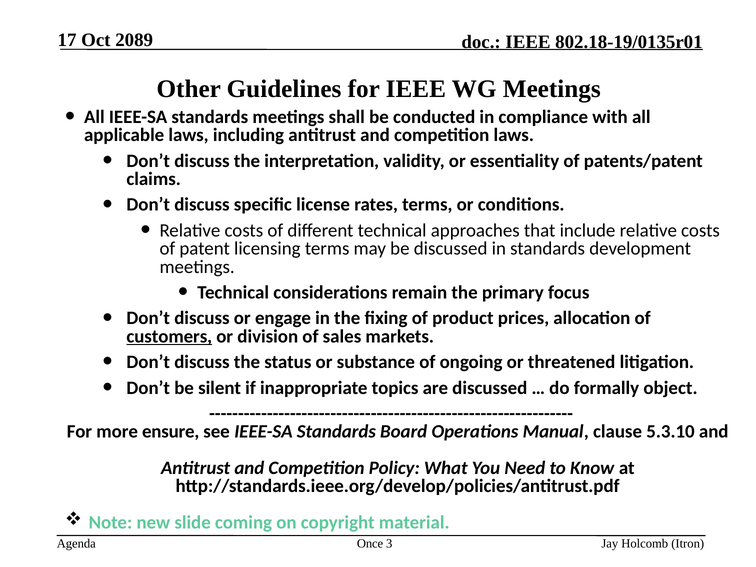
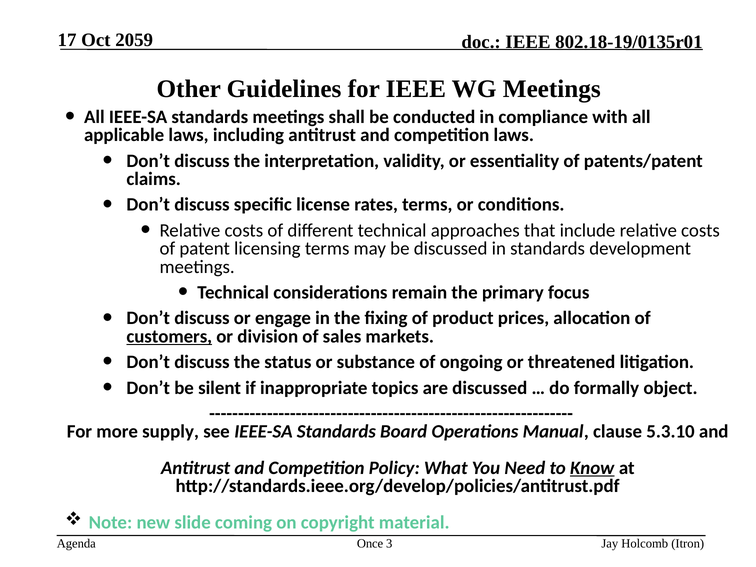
2089: 2089 -> 2059
ensure: ensure -> supply
Know underline: none -> present
